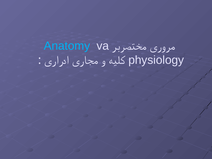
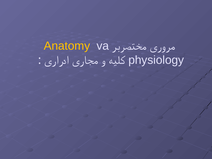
Anatomy colour: light blue -> yellow
